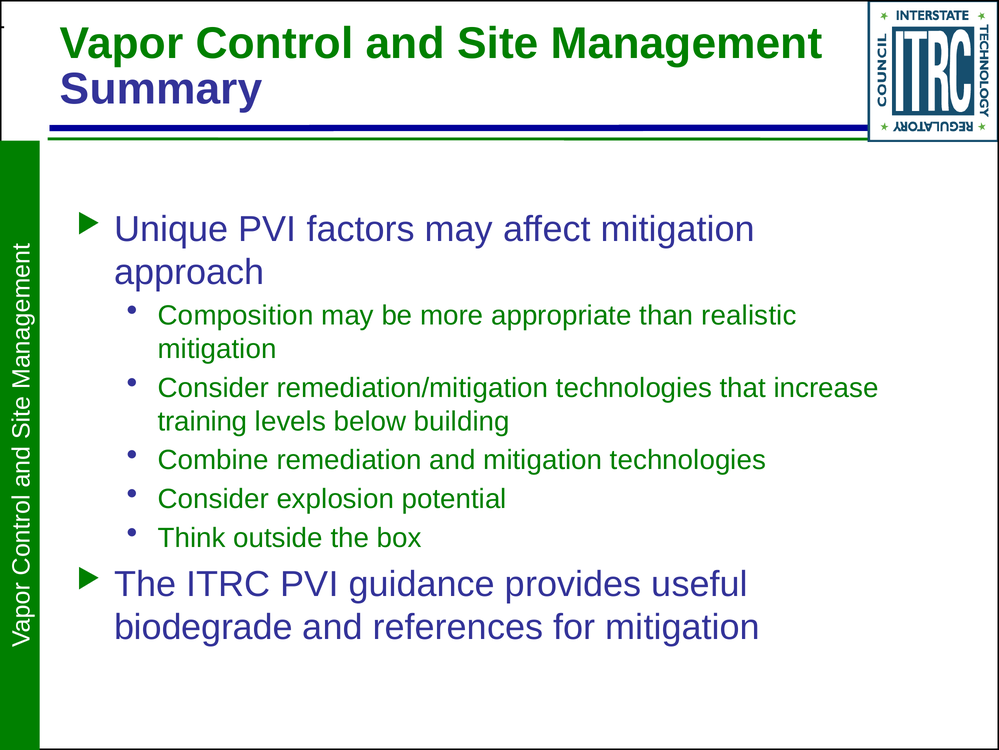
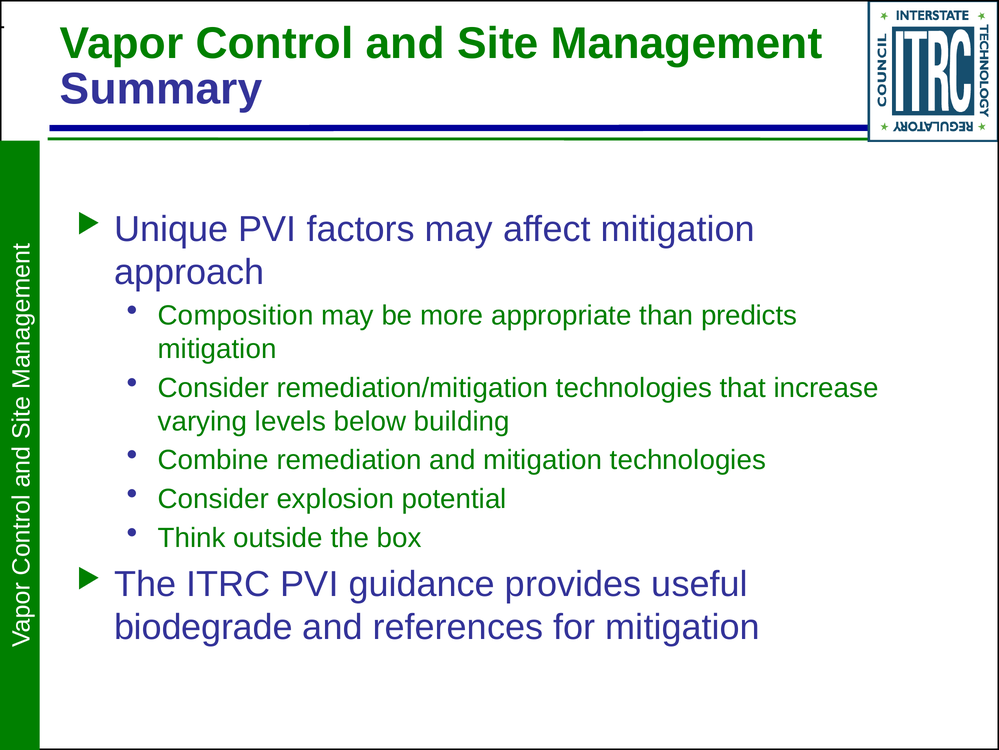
realistic: realistic -> predicts
training: training -> varying
